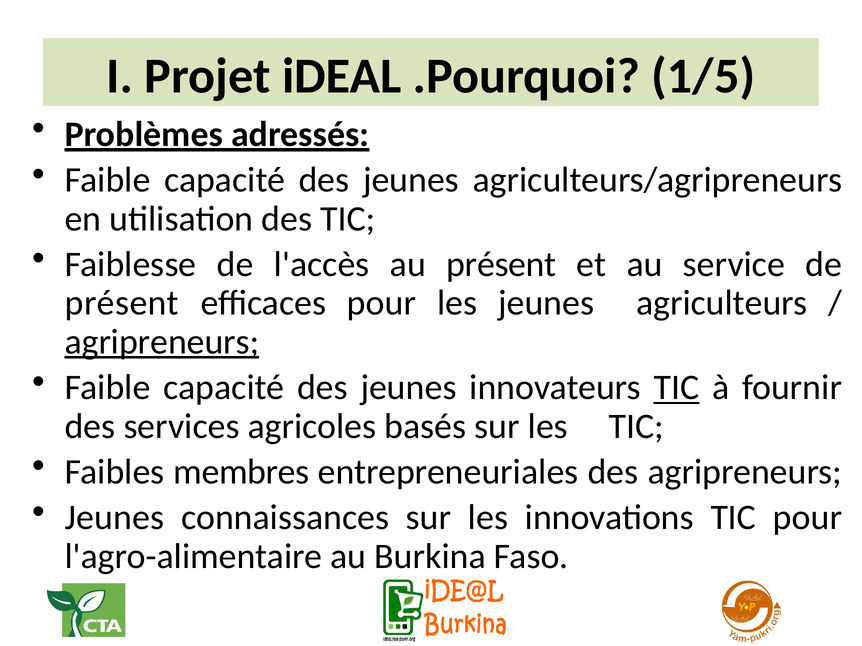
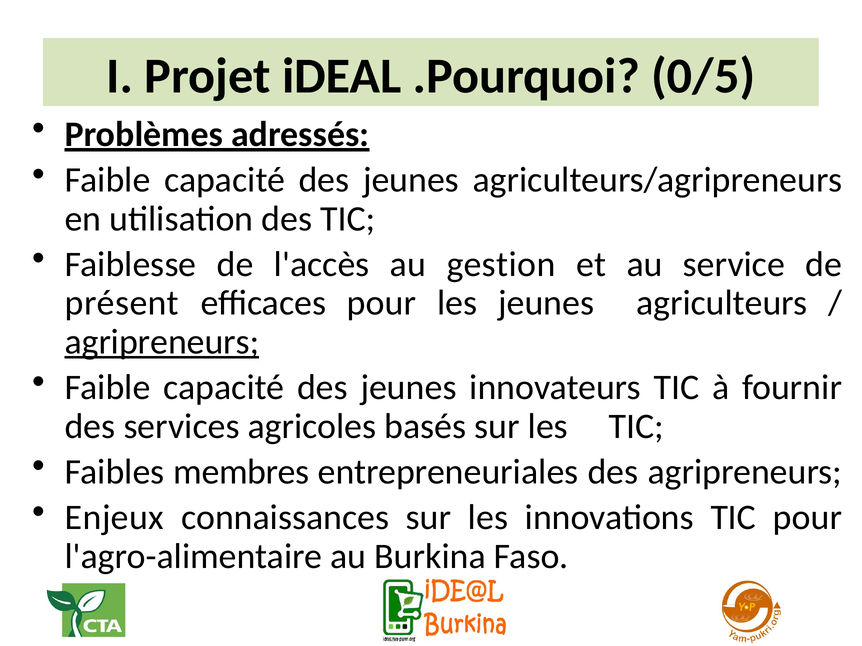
1/5: 1/5 -> 0/5
au présent: présent -> gestion
TIC at (677, 388) underline: present -> none
Jeunes at (115, 518): Jeunes -> Enjeux
